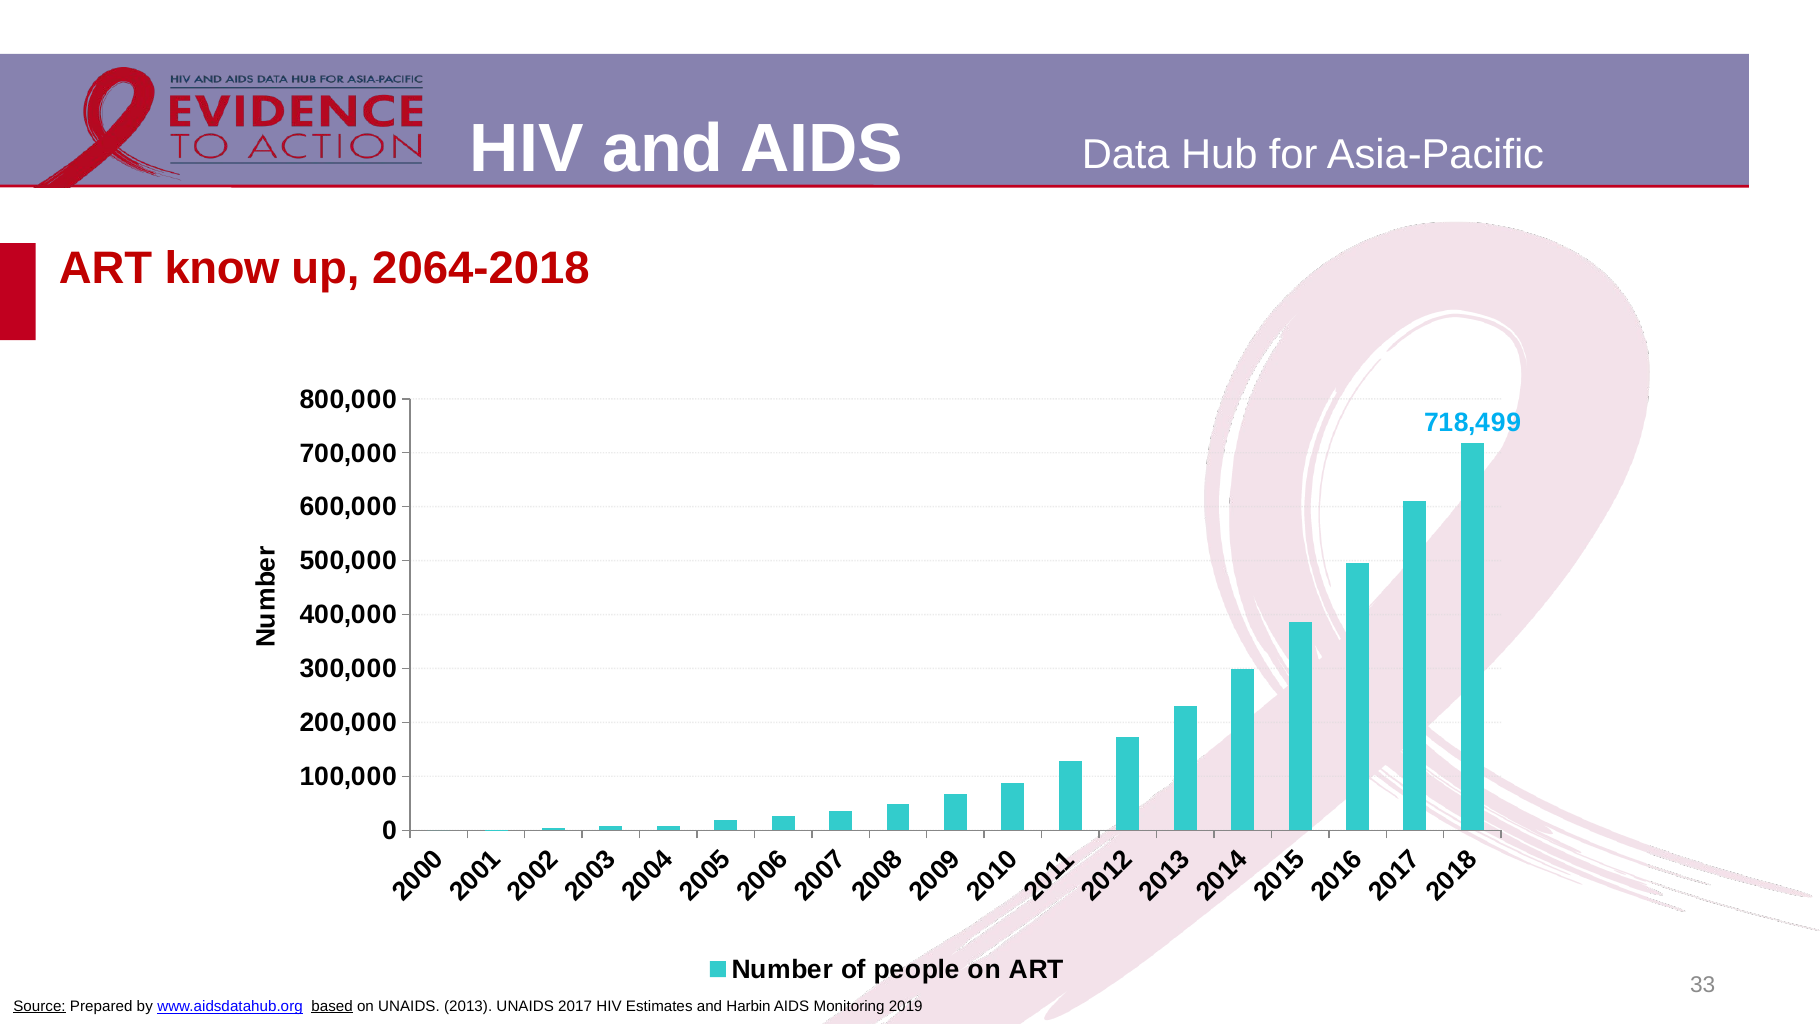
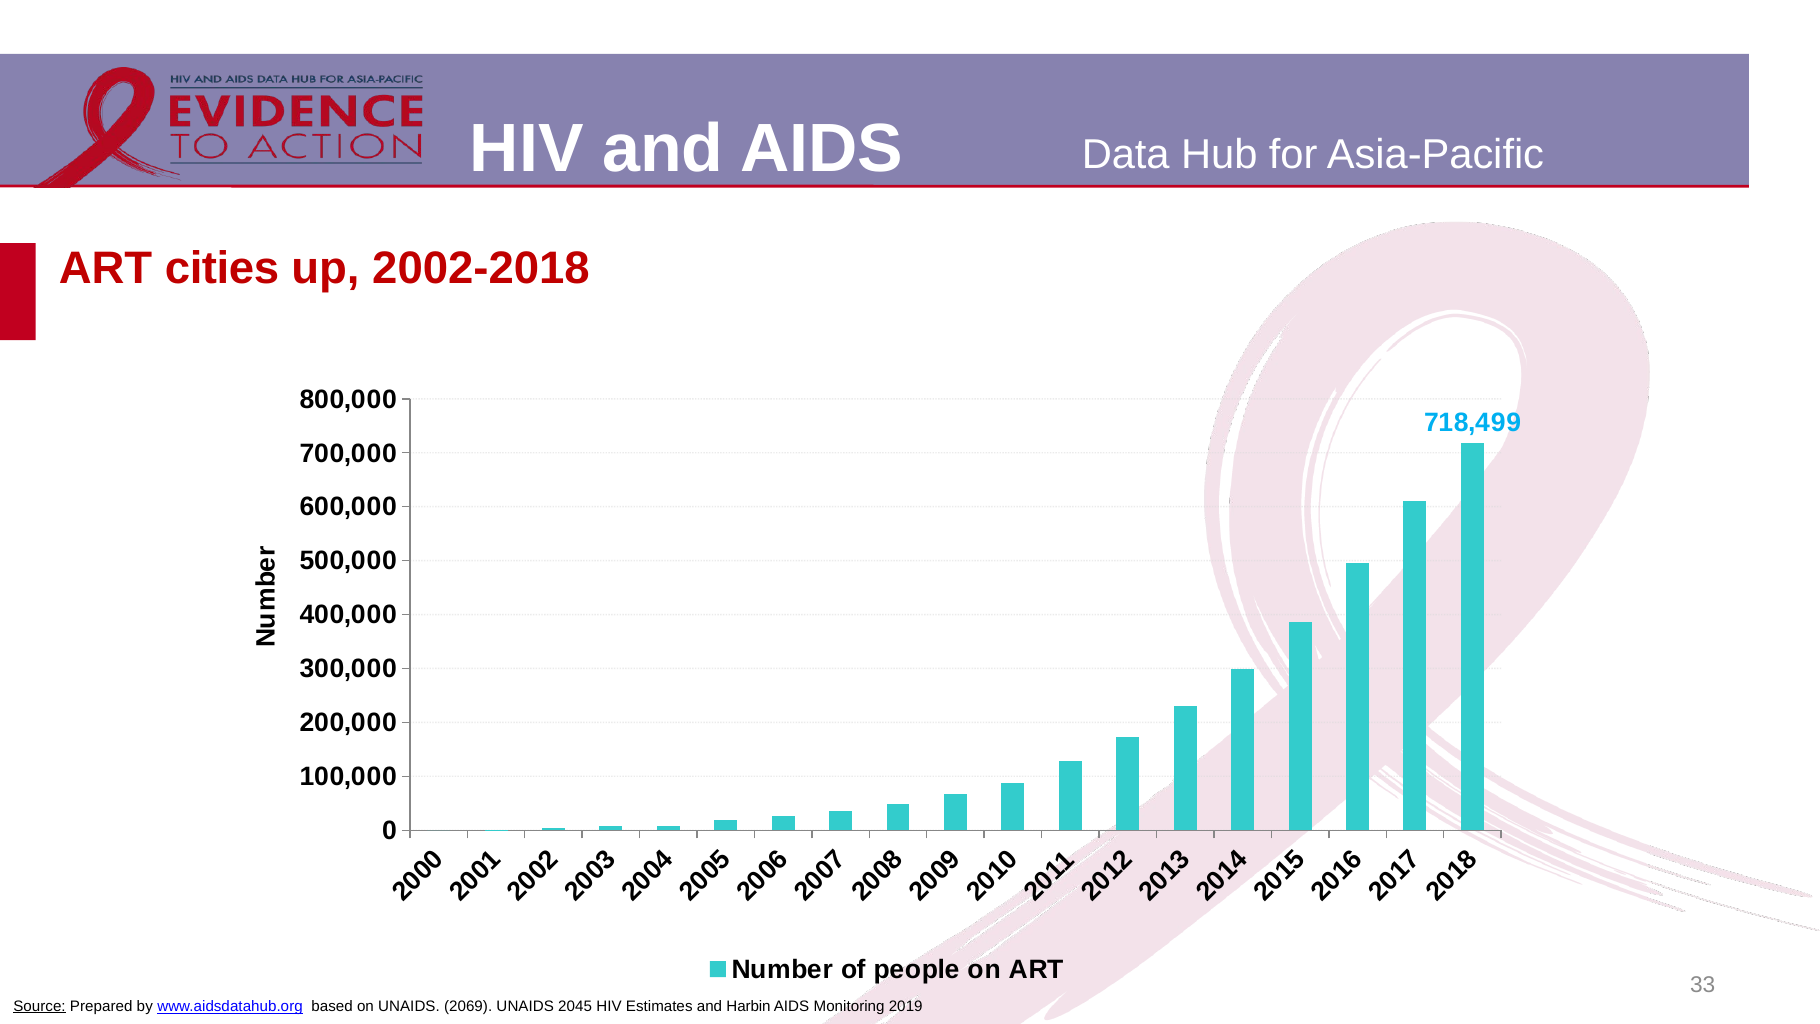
know: know -> cities
2064-2018: 2064-2018 -> 2002-2018
based underline: present -> none
2013: 2013 -> 2069
2017: 2017 -> 2045
